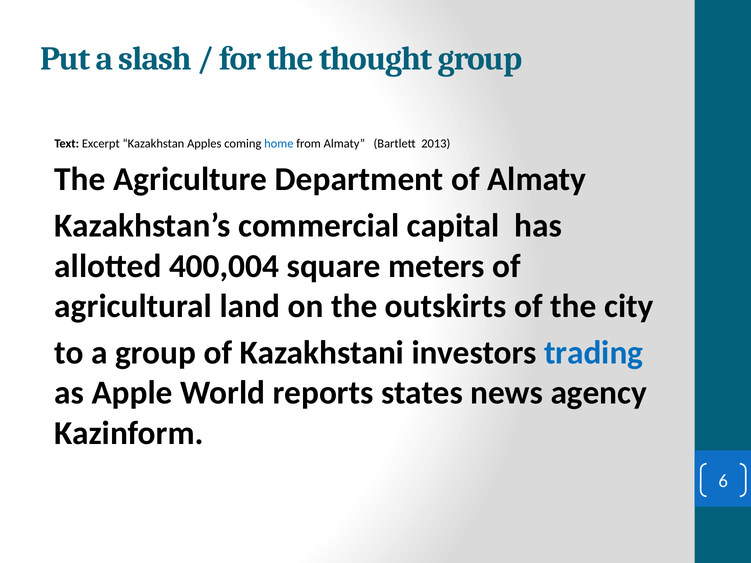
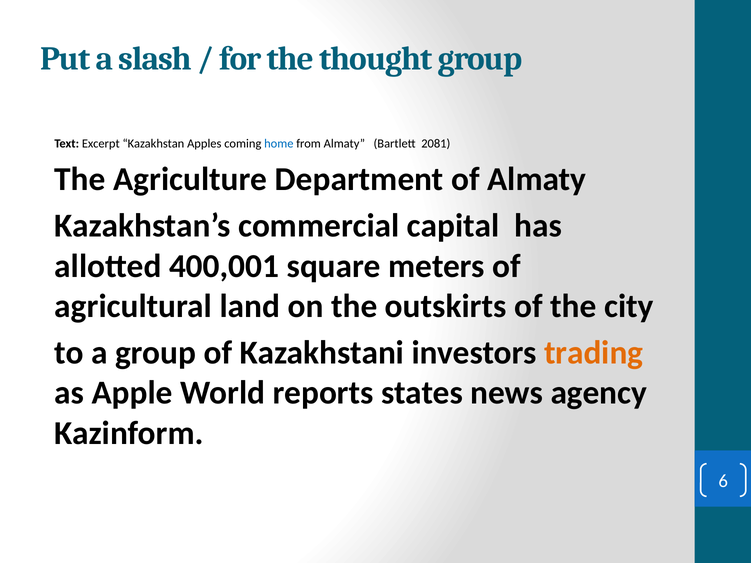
2013: 2013 -> 2081
400,004: 400,004 -> 400,001
trading colour: blue -> orange
